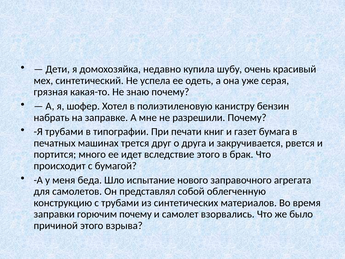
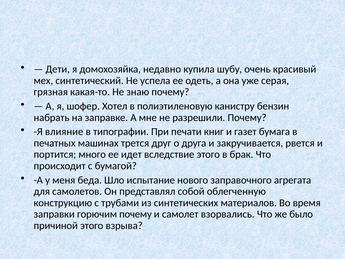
Я трубами: трубами -> влияние
